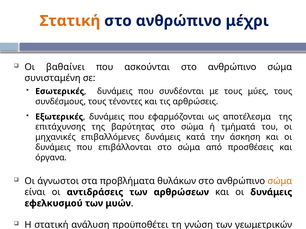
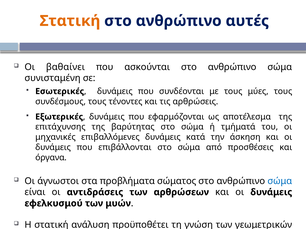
μέχρι: μέχρι -> αυτές
προβλήματα θυλάκων: θυλάκων -> σώματος
σώμα at (280, 181) colour: orange -> blue
